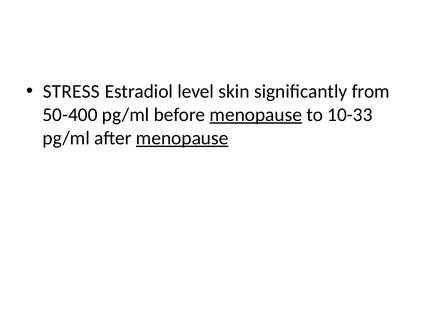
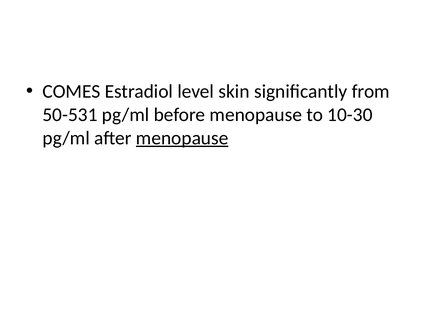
STRESS: STRESS -> COMES
50-400: 50-400 -> 50-531
menopause at (256, 115) underline: present -> none
10-33: 10-33 -> 10-30
